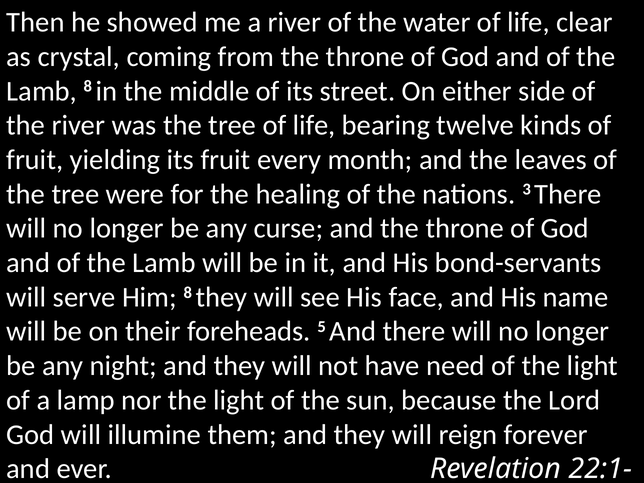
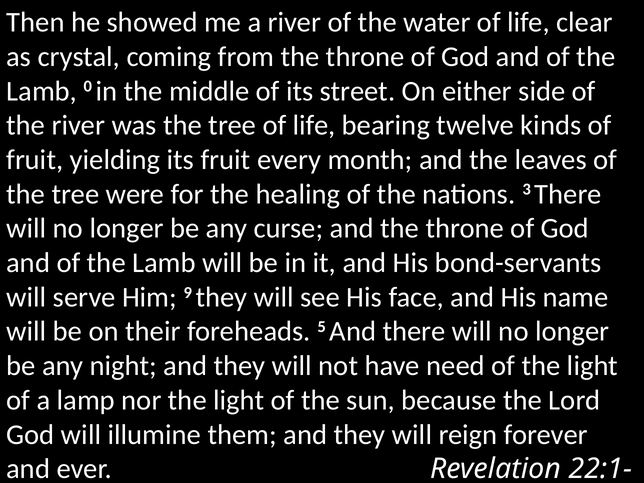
Lamb 8: 8 -> 0
Him 8: 8 -> 9
